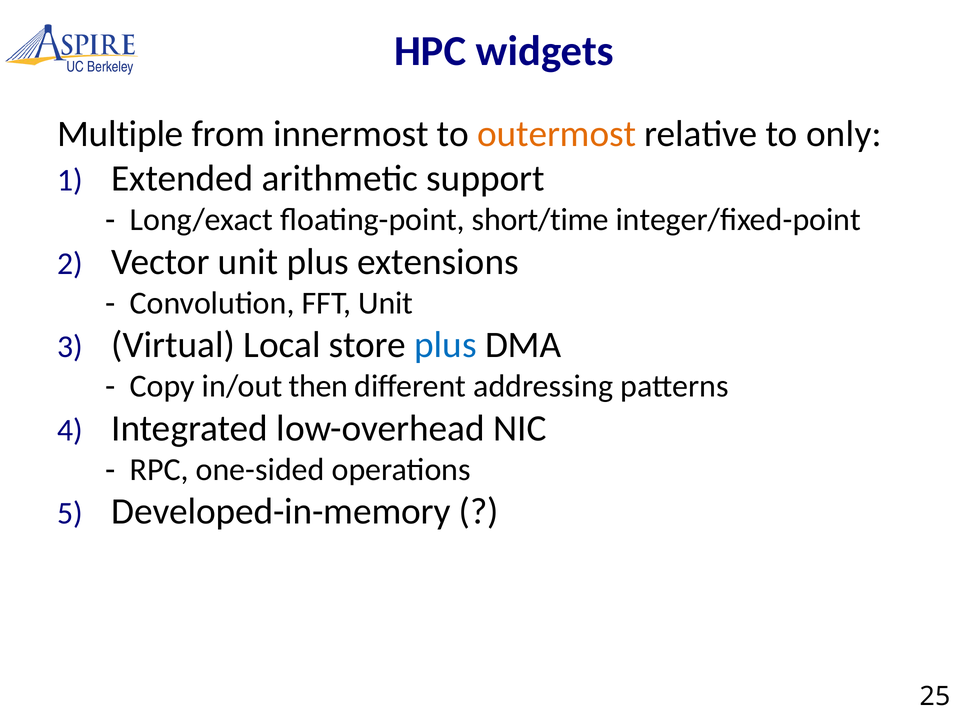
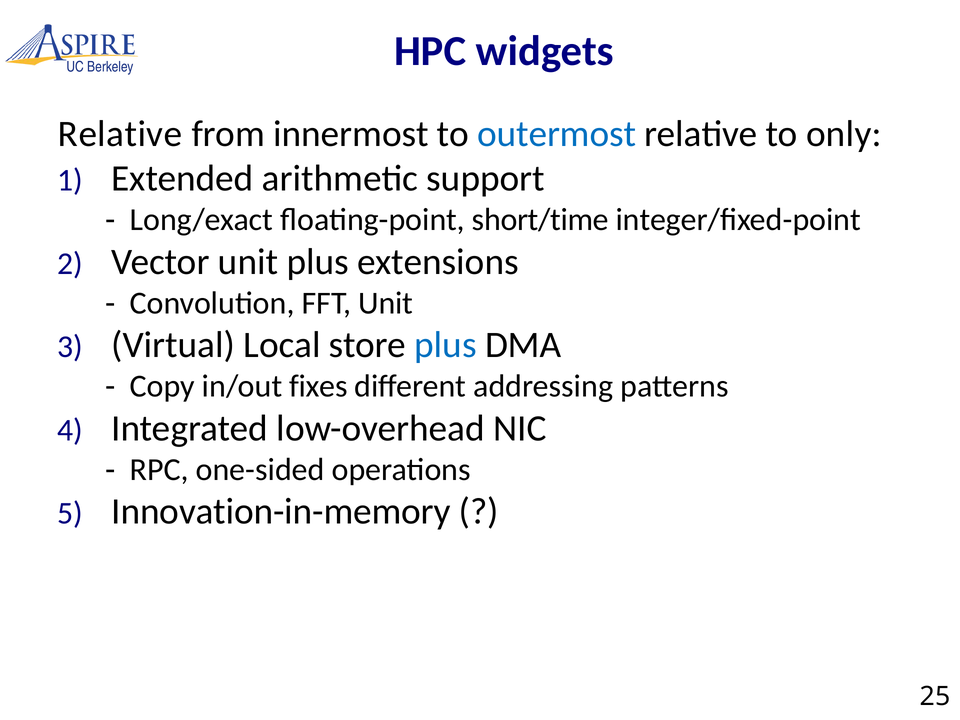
Multiple at (120, 134): Multiple -> Relative
outermost colour: orange -> blue
then: then -> fixes
Developed-in-memory: Developed-in-memory -> Innovation-in-memory
